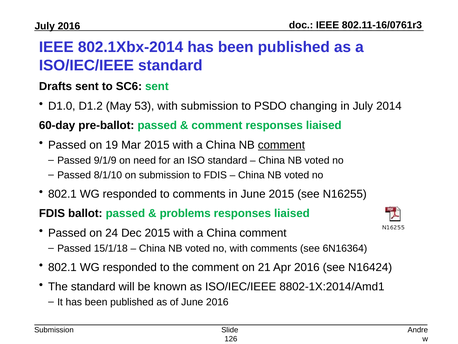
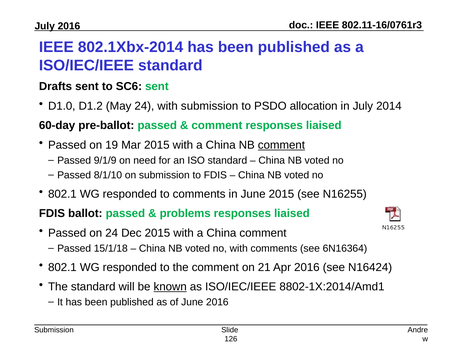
May 53: 53 -> 24
changing: changing -> allocation
known underline: none -> present
